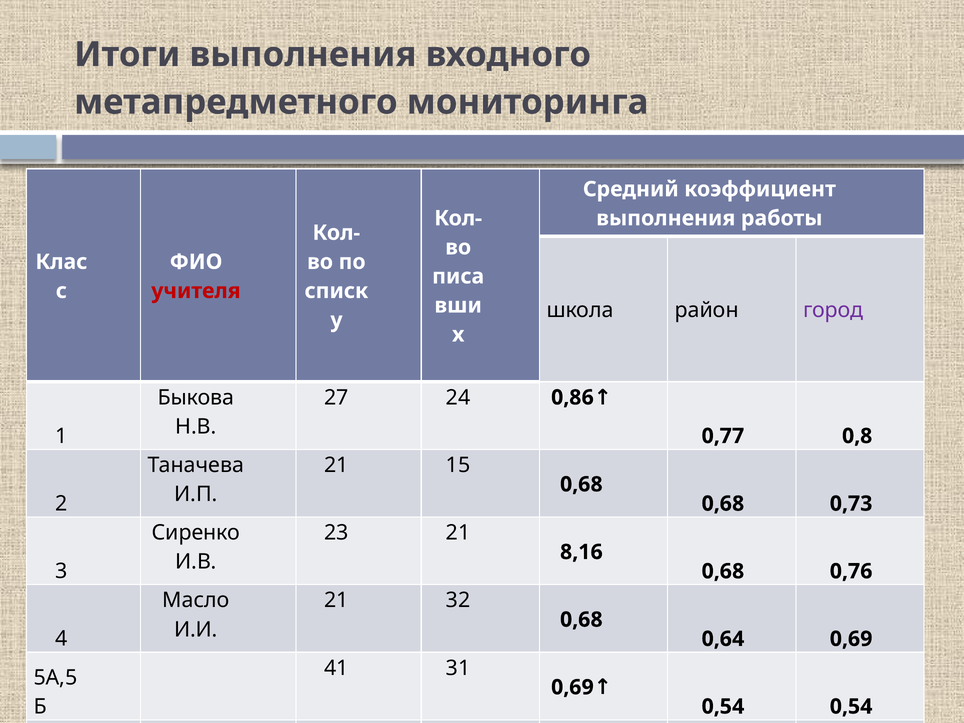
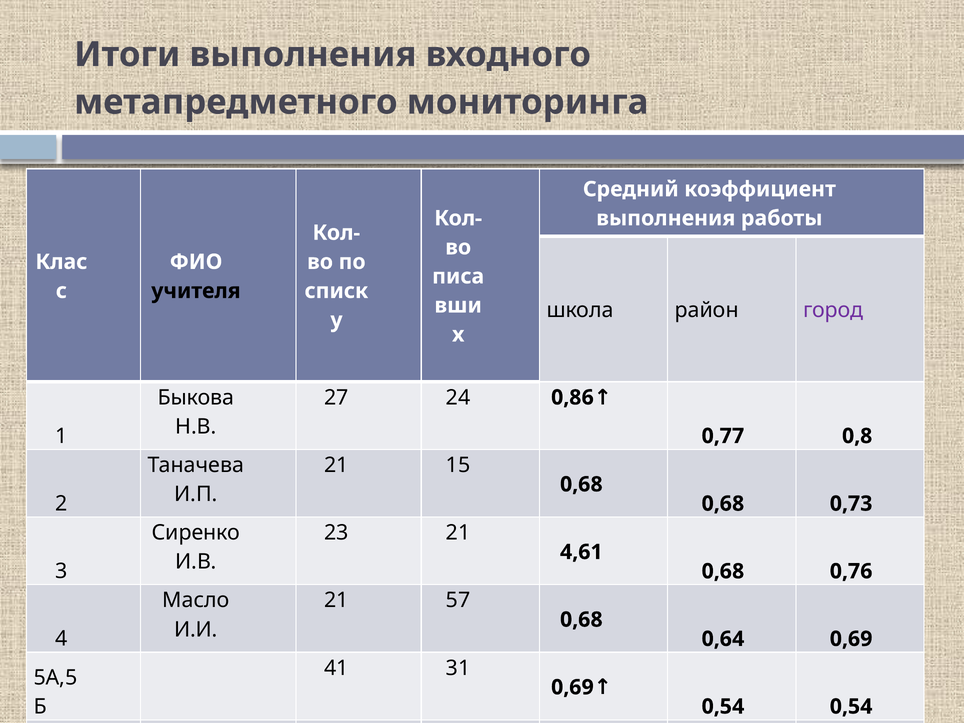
учителя colour: red -> black
8,16: 8,16 -> 4,61
32: 32 -> 57
